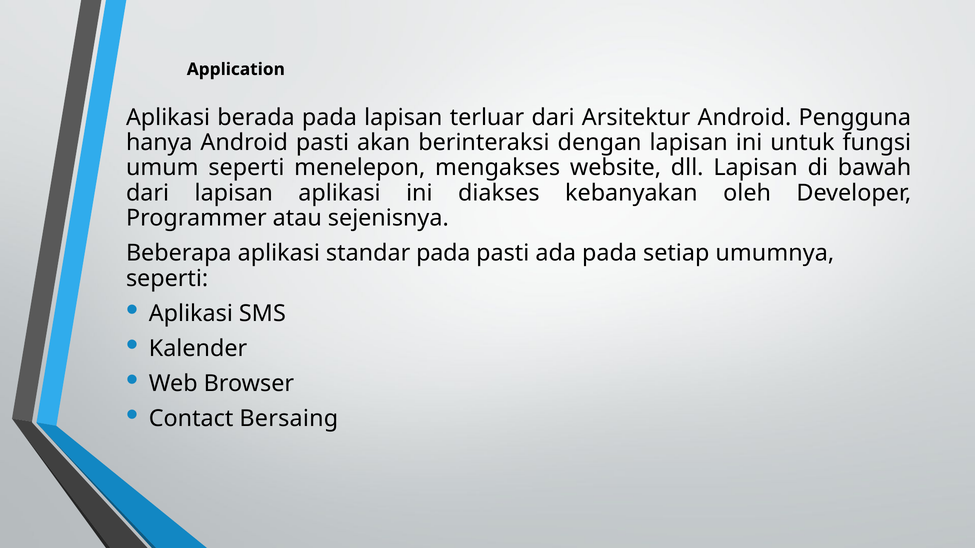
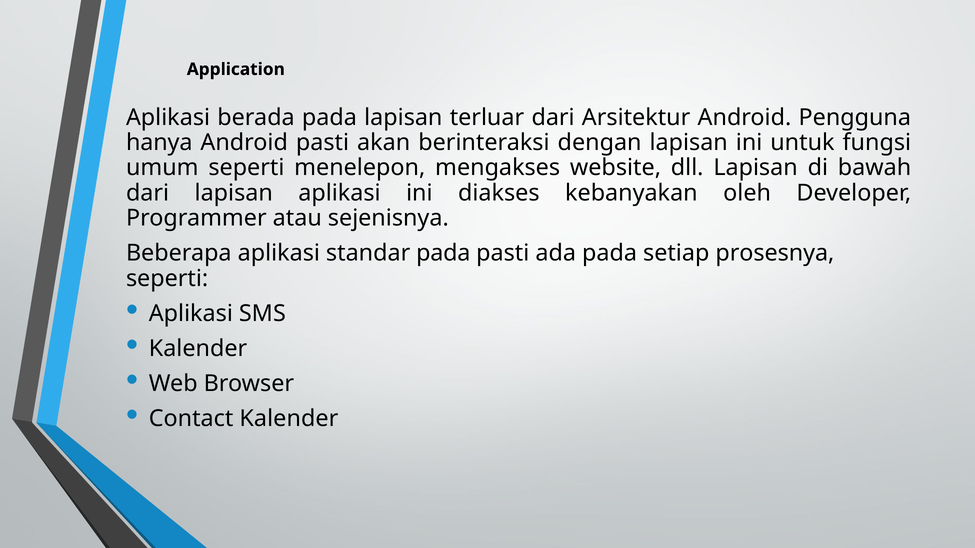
umumnya: umumnya -> prosesnya
Contact Bersaing: Bersaing -> Kalender
